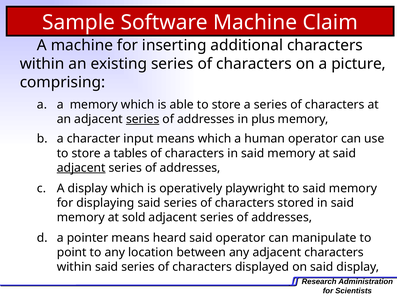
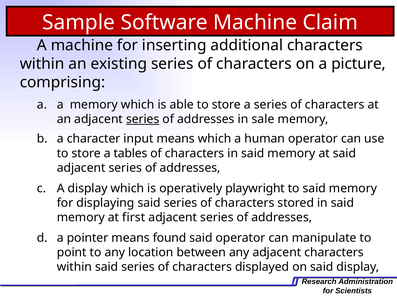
plus: plus -> sale
adjacent at (81, 168) underline: present -> none
sold: sold -> first
heard: heard -> found
